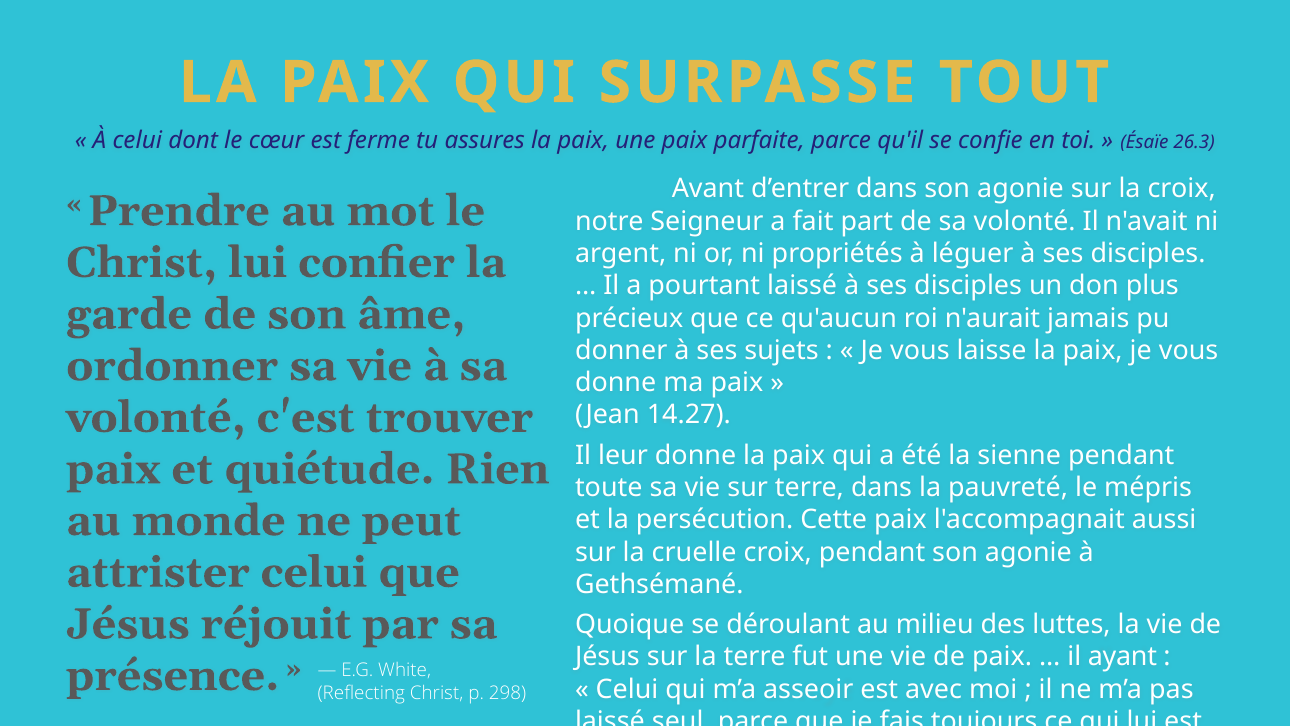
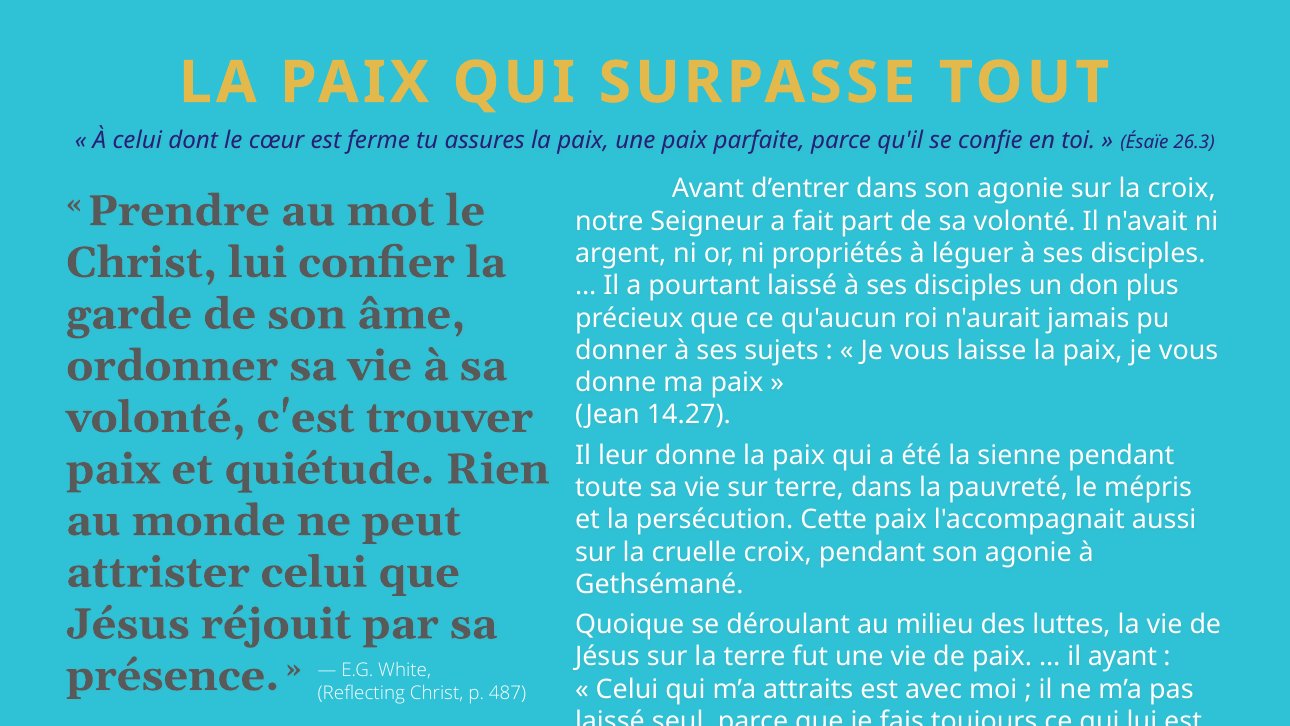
asseoir: asseoir -> attraits
298: 298 -> 487
